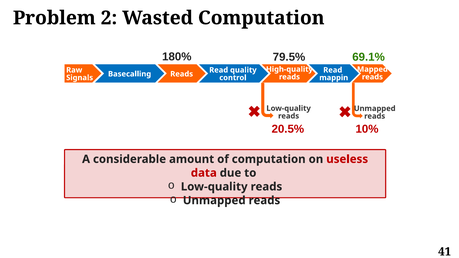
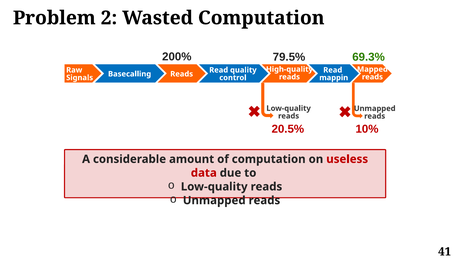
180%: 180% -> 200%
69.1%: 69.1% -> 69.3%
